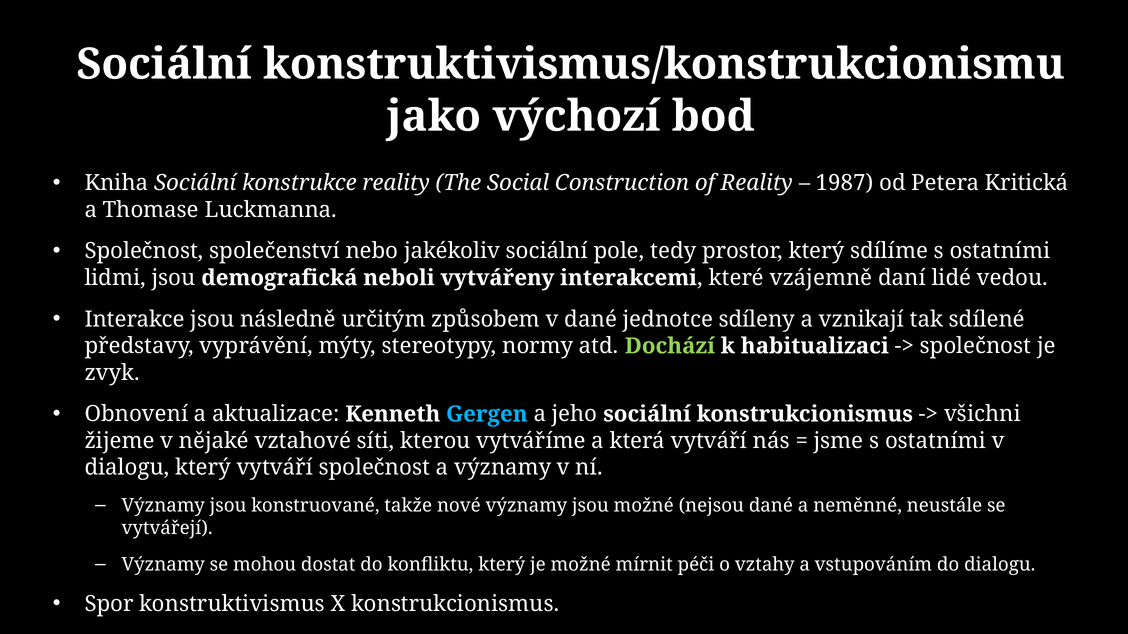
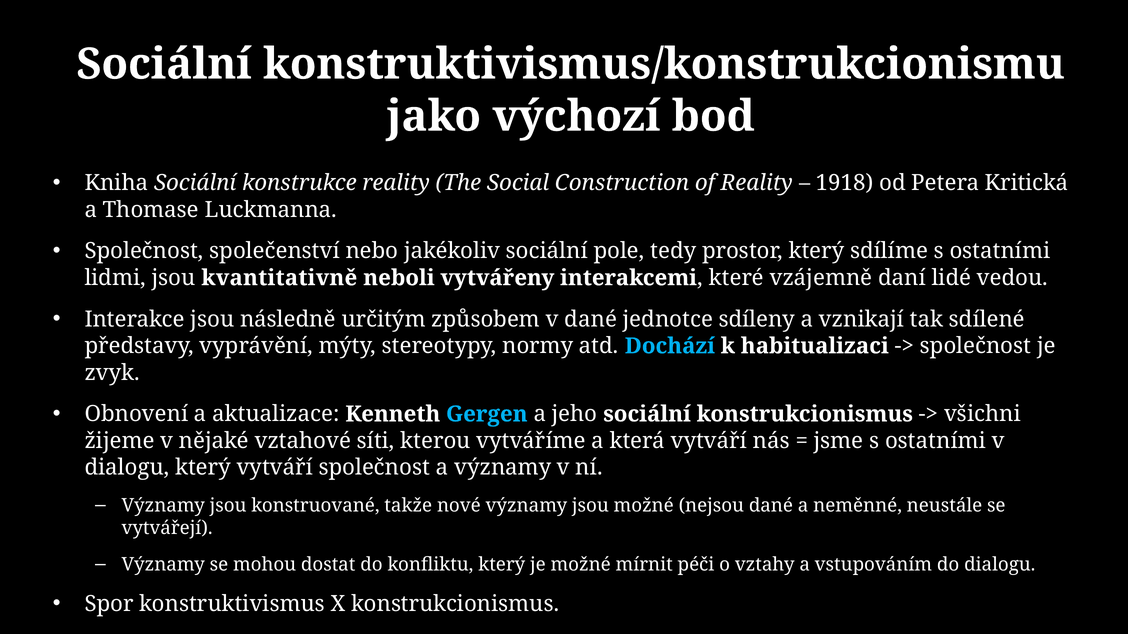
1987: 1987 -> 1918
demografická: demografická -> kvantitativně
Dochází colour: light green -> light blue
